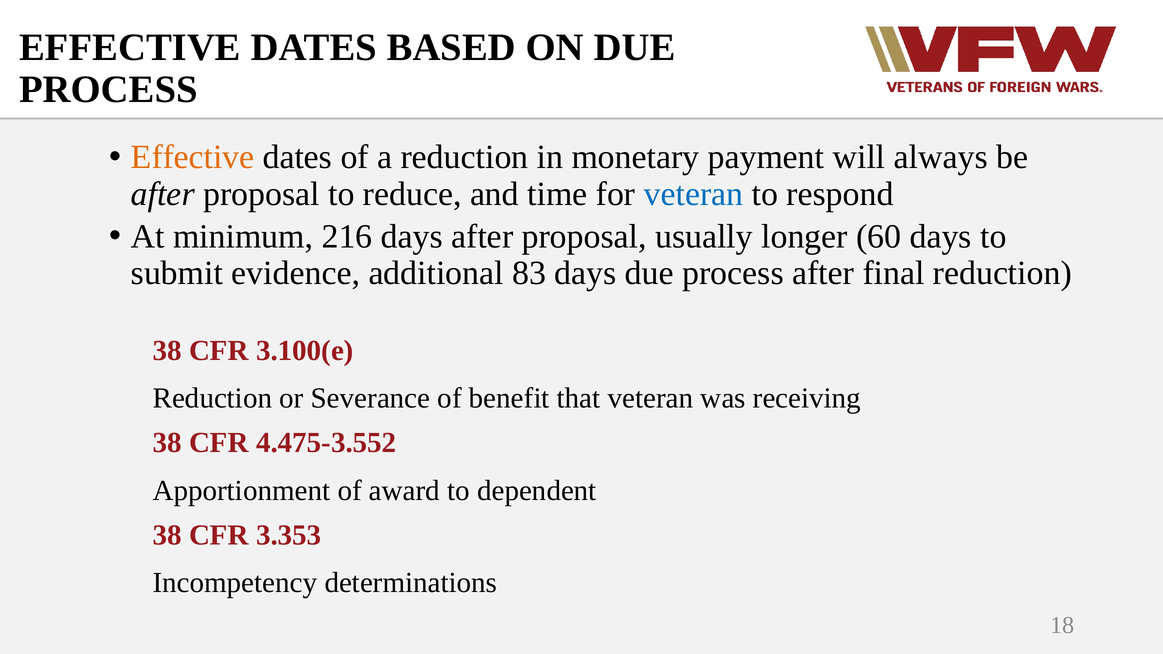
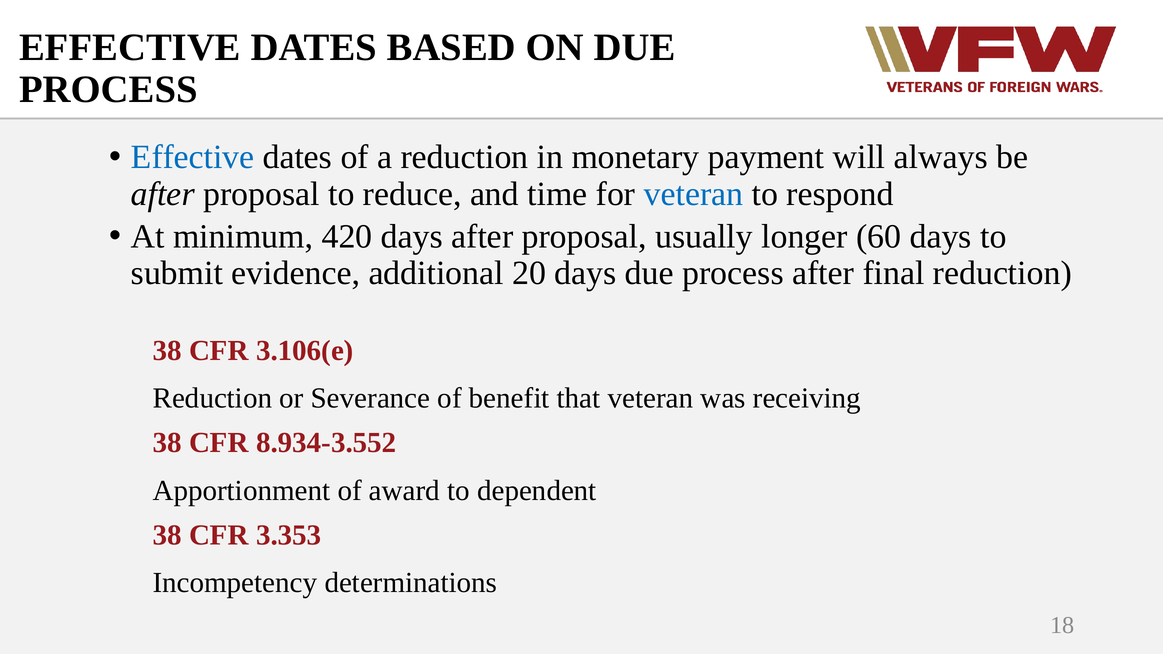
Effective at (193, 157) colour: orange -> blue
216: 216 -> 420
83: 83 -> 20
3.100(e: 3.100(e -> 3.106(e
4.475-3.552: 4.475-3.552 -> 8.934-3.552
